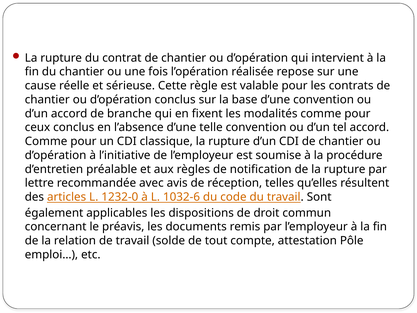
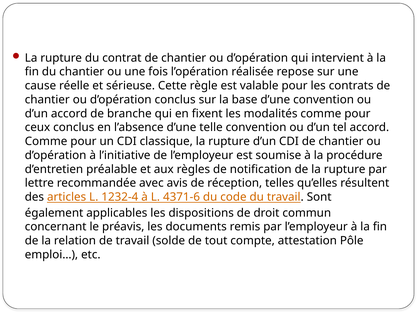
1232-0: 1232-0 -> 1232-4
1032-6: 1032-6 -> 4371-6
